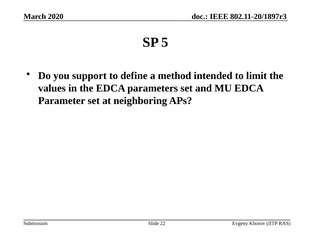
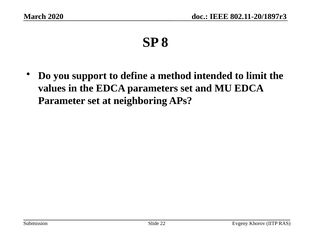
5: 5 -> 8
